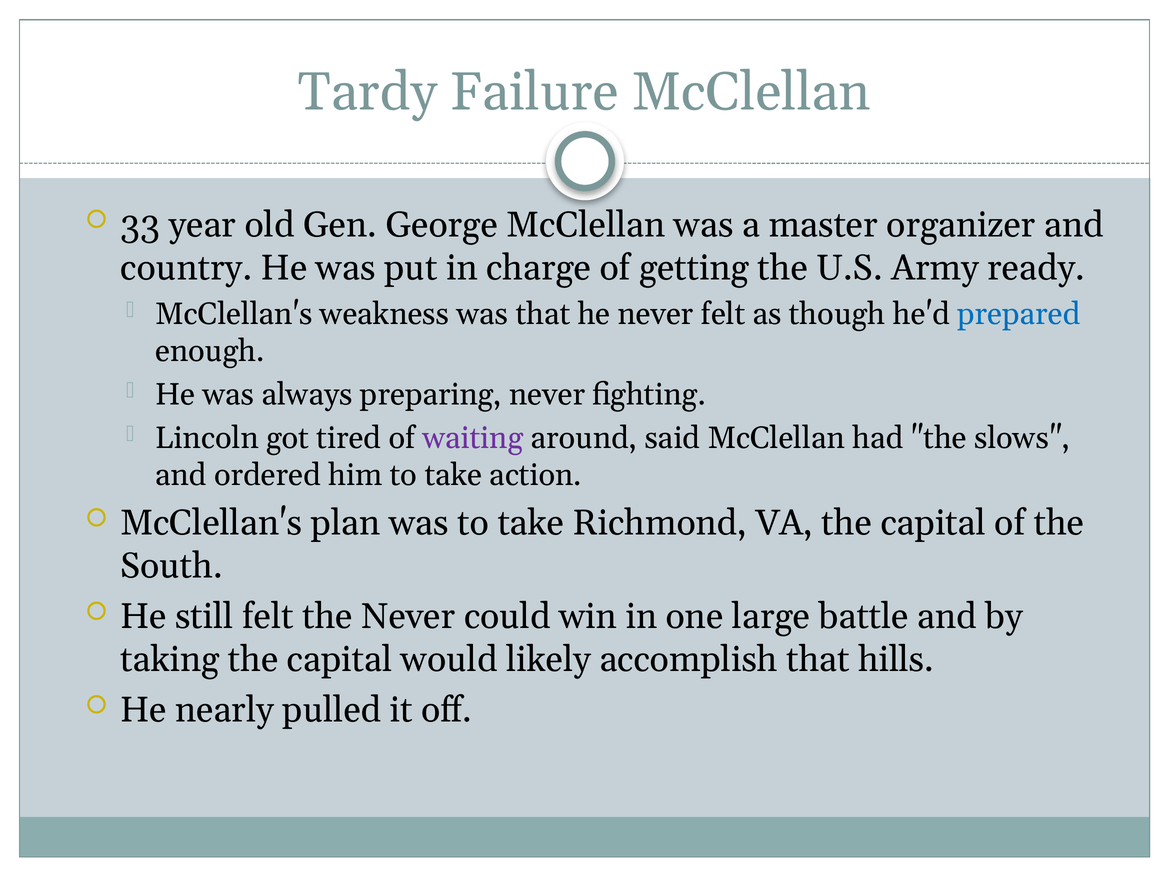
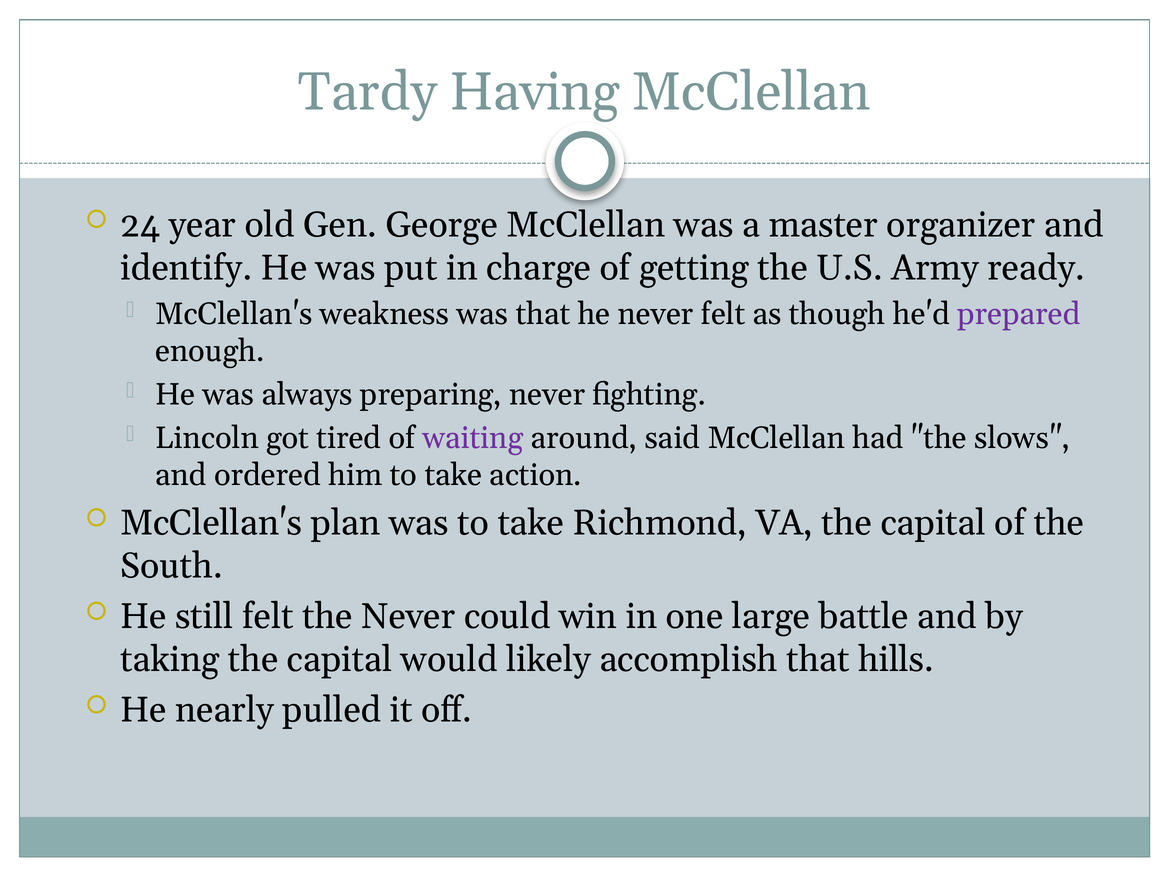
Failure: Failure -> Having
33: 33 -> 24
country: country -> identify
prepared colour: blue -> purple
